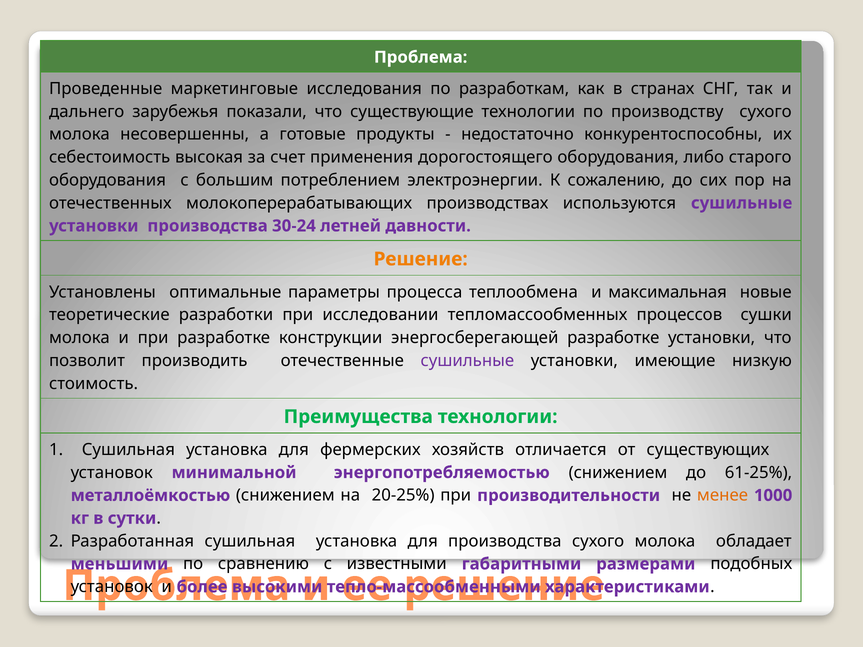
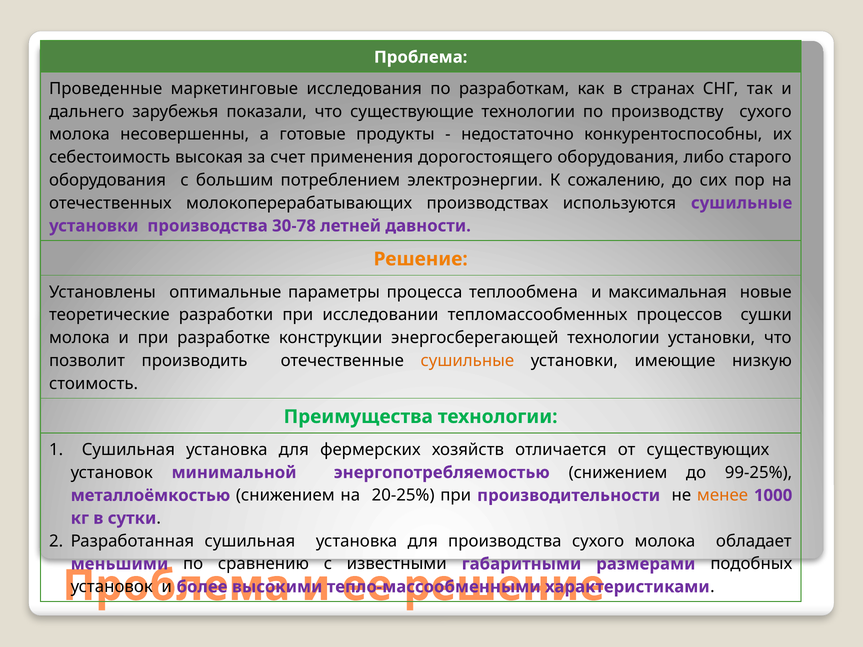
30-24: 30-24 -> 30-78
энергосберегающей разработке: разработке -> технологии
сушильные at (467, 361) colour: purple -> orange
61-25%: 61-25% -> 99-25%
